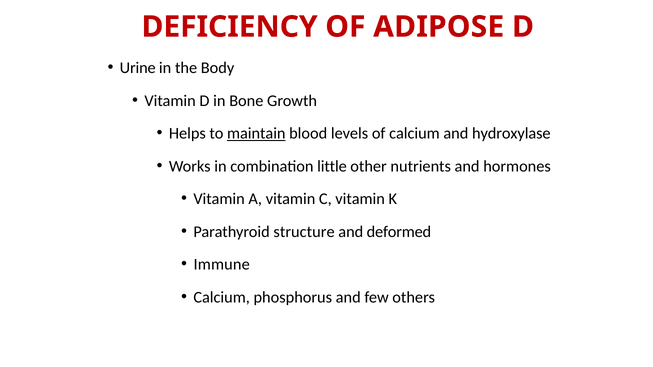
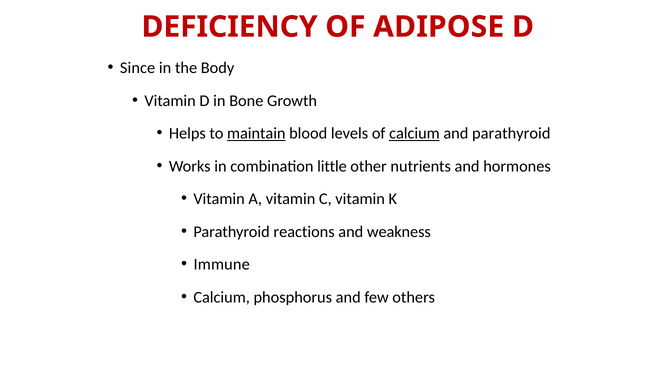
Urine: Urine -> Since
calcium at (414, 134) underline: none -> present
and hydroxylase: hydroxylase -> parathyroid
structure: structure -> reactions
deformed: deformed -> weakness
